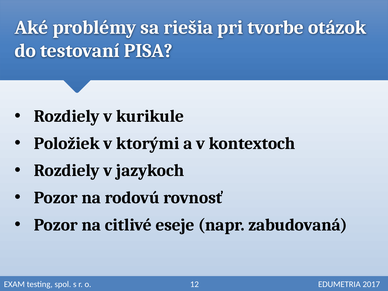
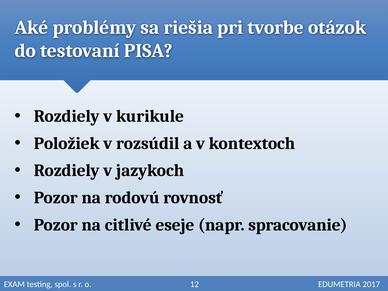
ktorými: ktorými -> rozsúdil
zabudovaná: zabudovaná -> spracovanie
